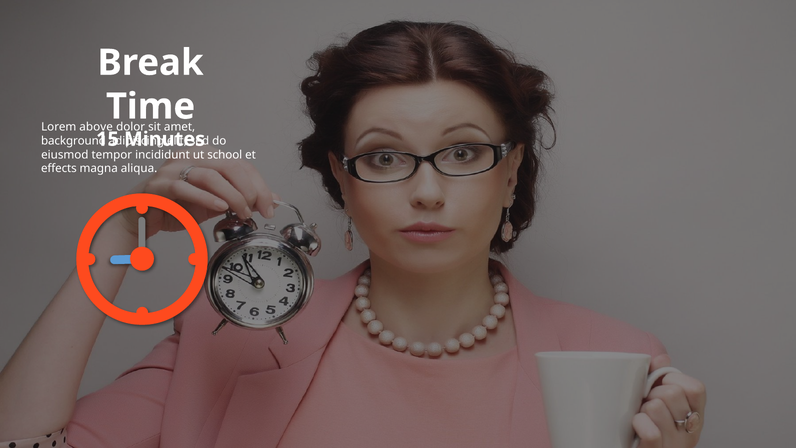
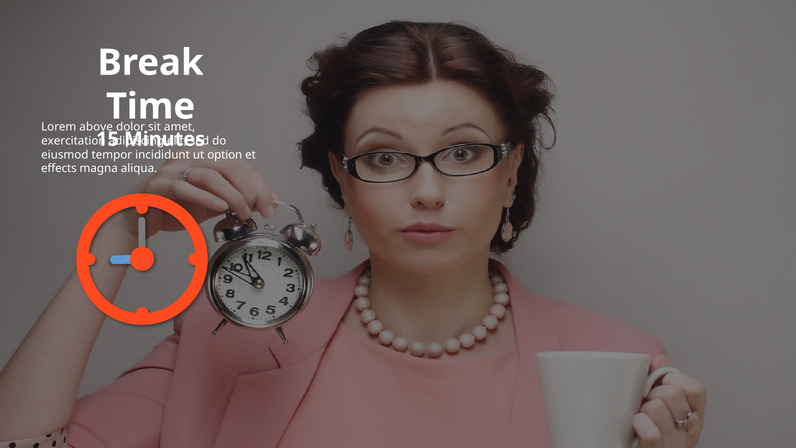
background: background -> exercitation
school: school -> option
